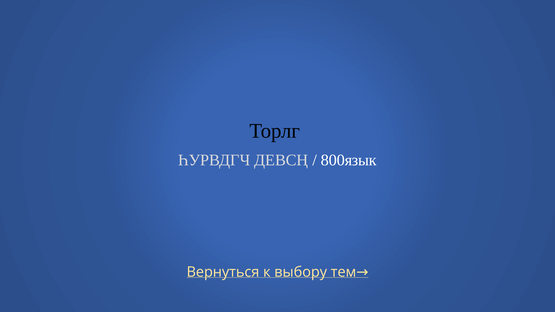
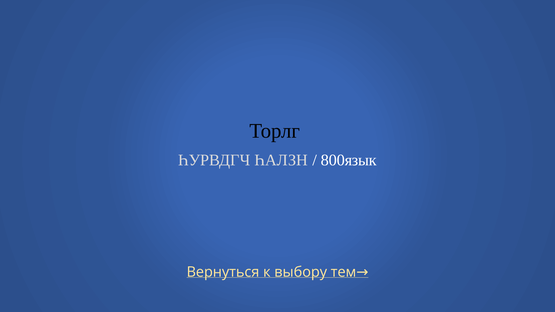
ДЕВСҢ: ДЕВСҢ -> ҺАЛЗН
